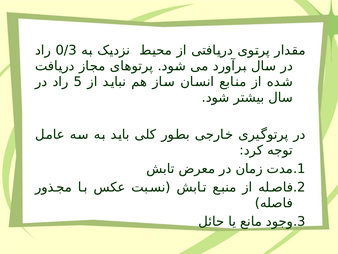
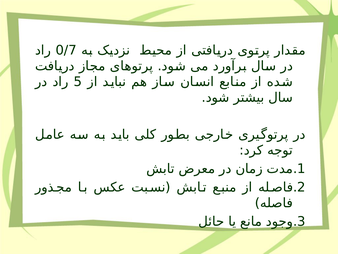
0/3: 0/3 -> 0/7
